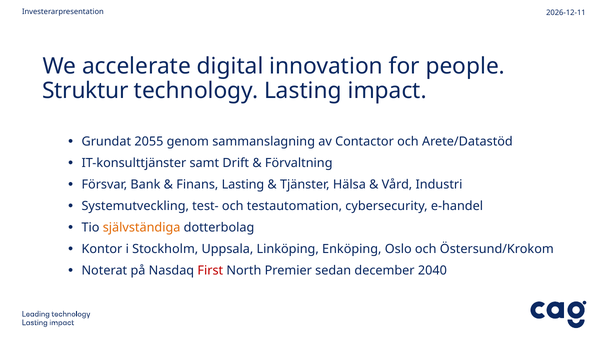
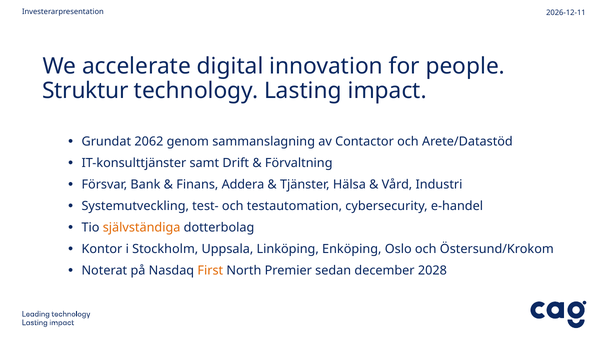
2055: 2055 -> 2062
Finans Lasting: Lasting -> Addera
First colour: red -> orange
2040: 2040 -> 2028
